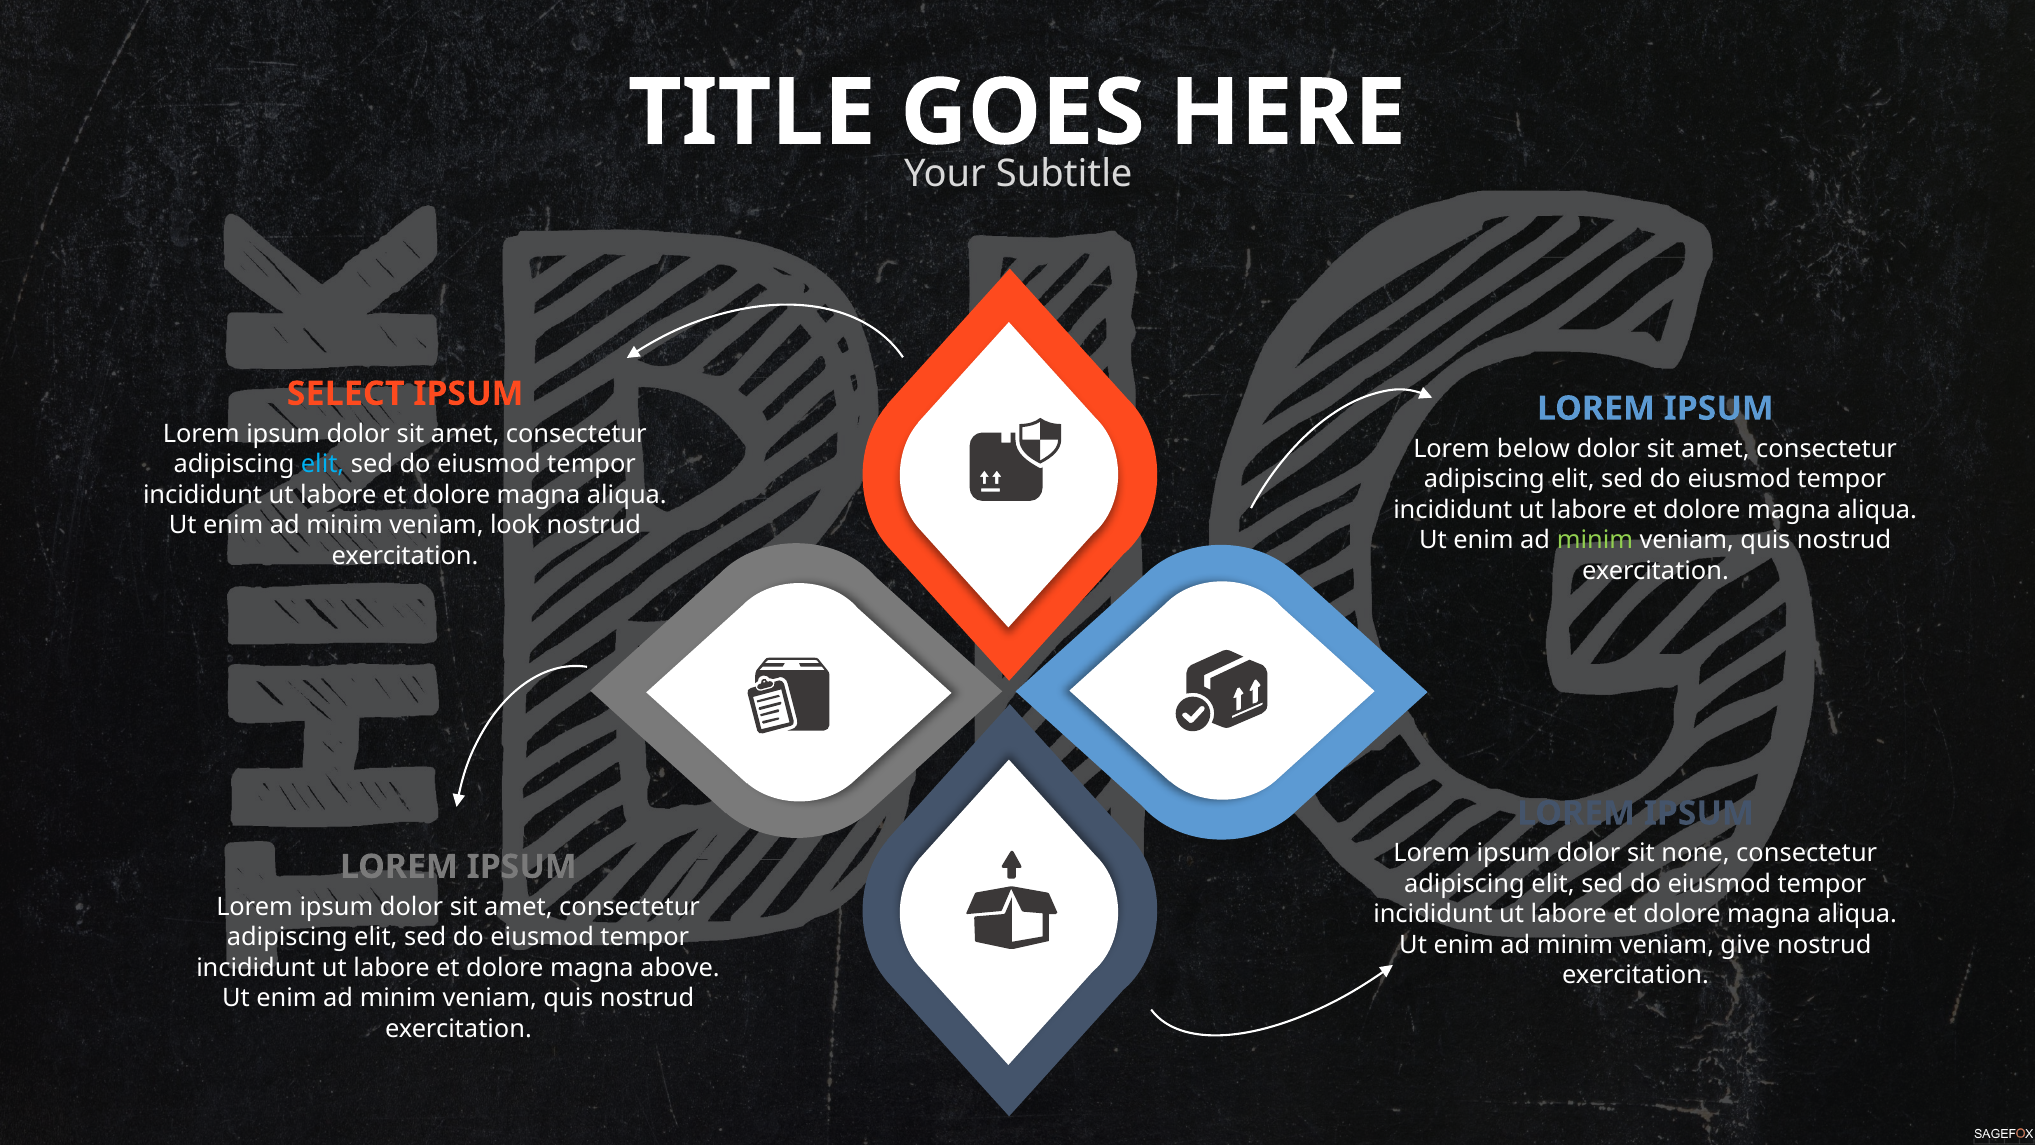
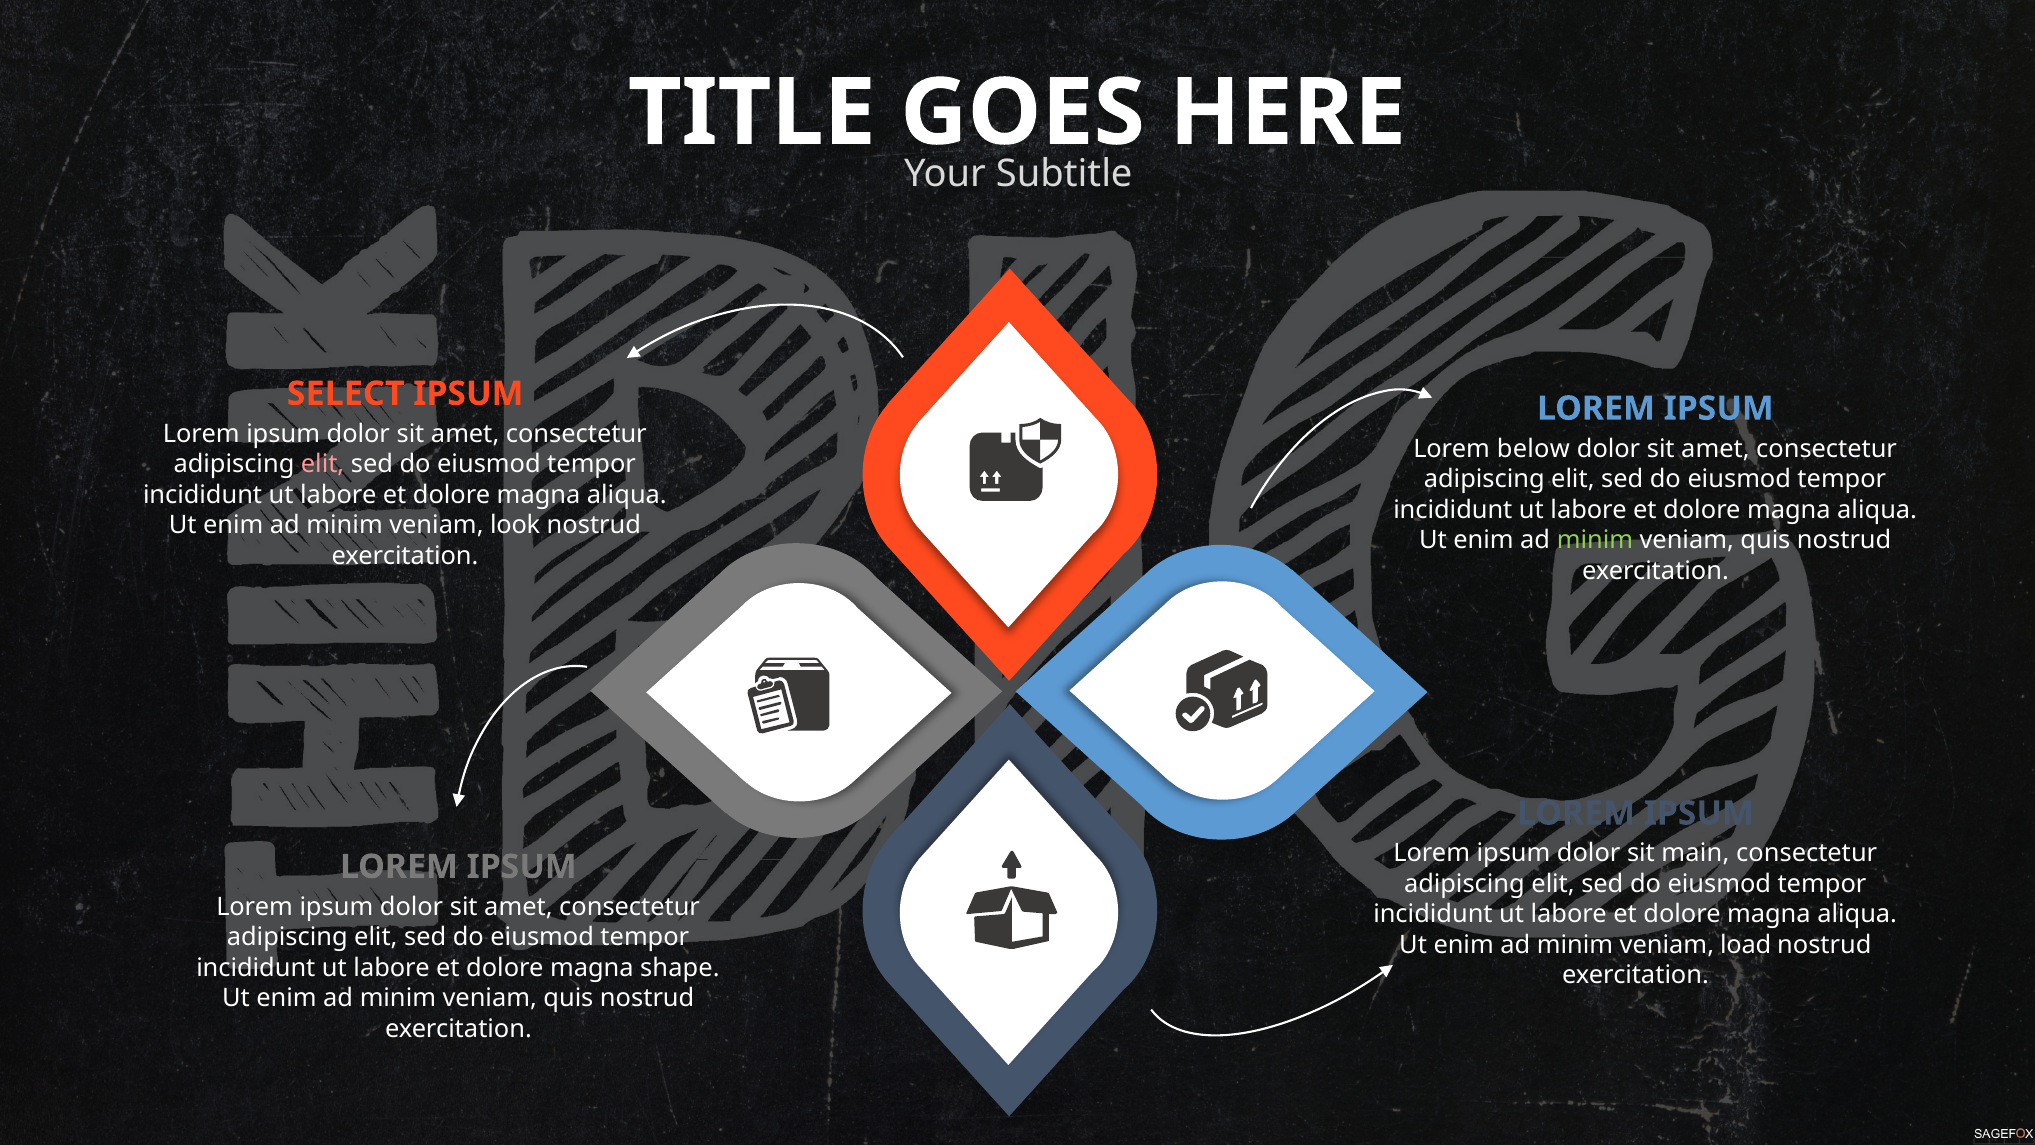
elit at (323, 464) colour: light blue -> pink
none: none -> main
give: give -> load
above: above -> shape
